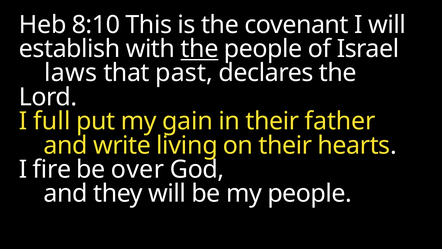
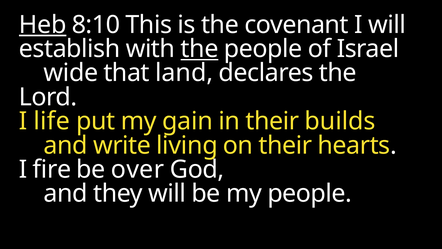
Heb underline: none -> present
laws: laws -> wide
past: past -> land
full: full -> life
father: father -> builds
